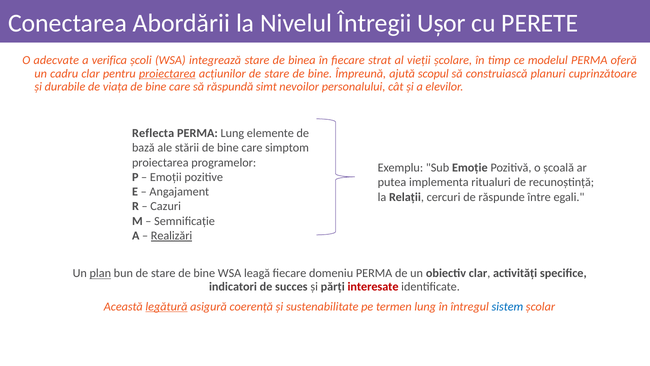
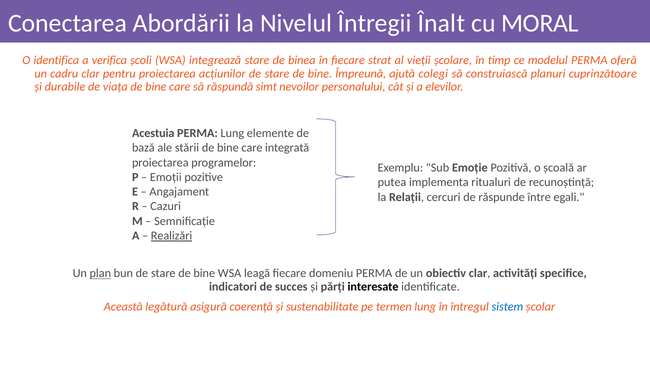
Ușor: Ușor -> Înalt
PERETE: PERETE -> MORAL
adecvate: adecvate -> identifica
proiectarea at (167, 73) underline: present -> none
scopul: scopul -> colegi
Reflecta: Reflecta -> Acestuia
simptom: simptom -> integrată
interesate colour: red -> black
legătură underline: present -> none
